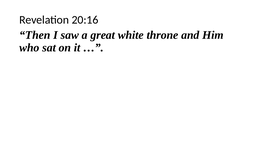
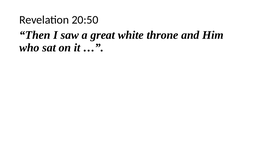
20:16: 20:16 -> 20:50
